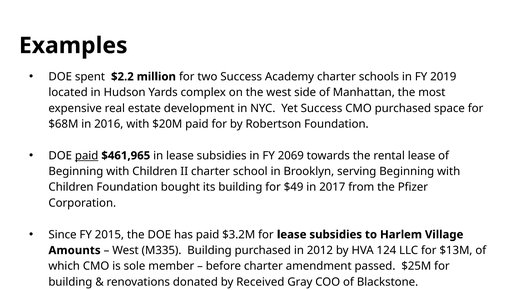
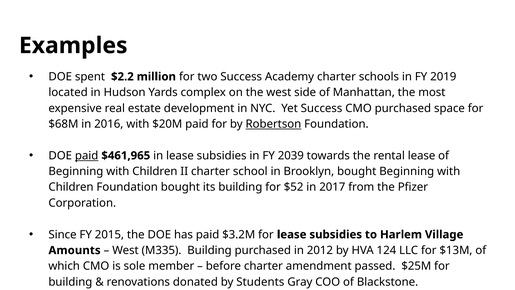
Robertson underline: none -> present
2069: 2069 -> 2039
Brooklyn serving: serving -> bought
$49: $49 -> $52
Received: Received -> Students
